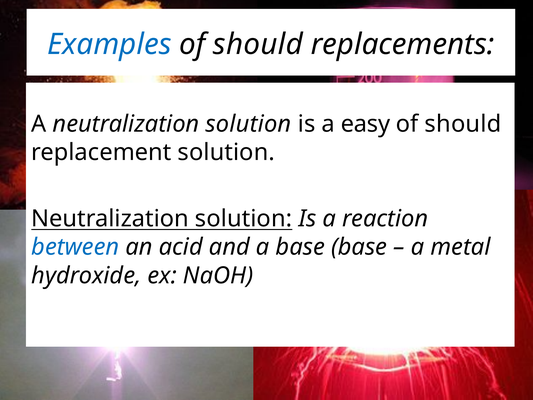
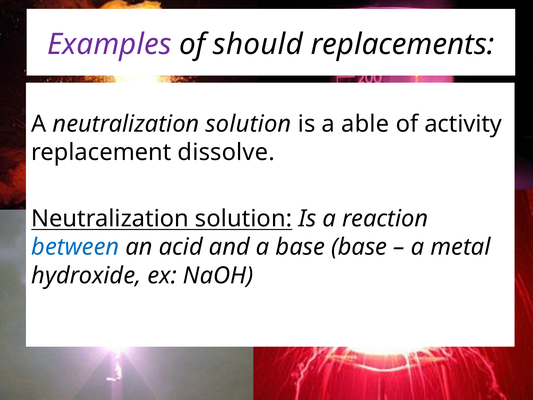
Examples colour: blue -> purple
easy: easy -> able
should at (463, 124): should -> activity
replacement solution: solution -> dissolve
